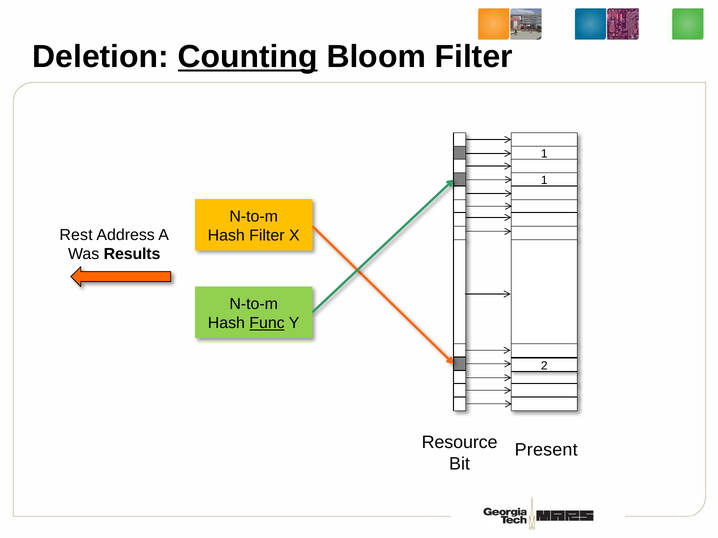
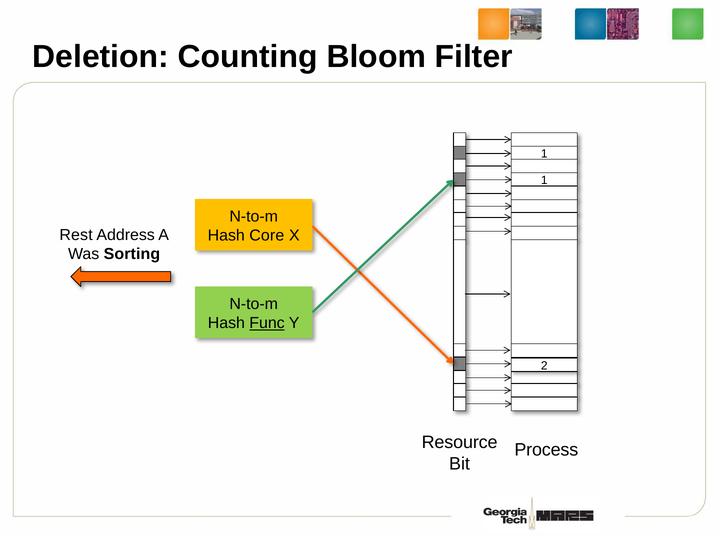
Counting underline: present -> none
Hash Filter: Filter -> Core
Results: Results -> Sorting
Present: Present -> Process
